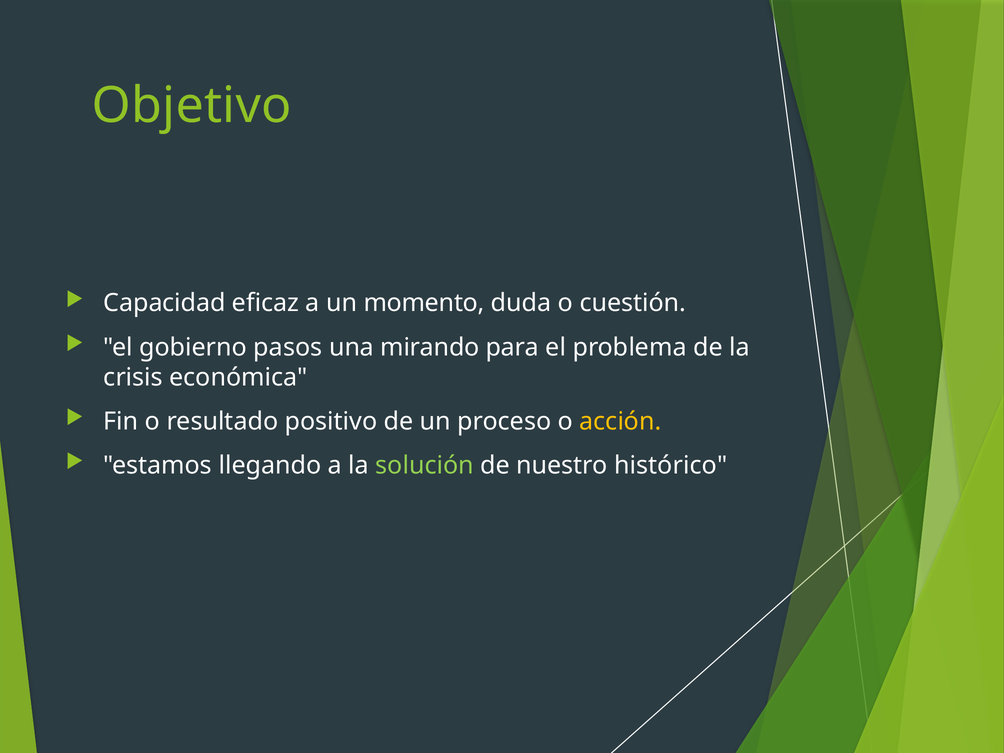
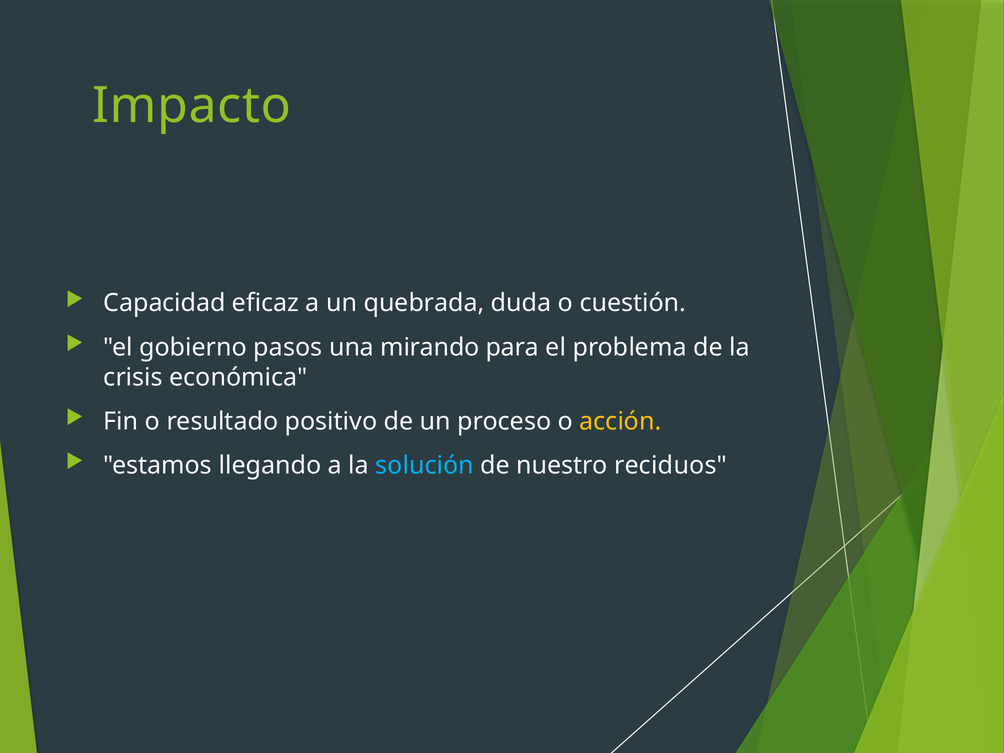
Objetivo: Objetivo -> Impacto
momento: momento -> quebrada
solución colour: light green -> light blue
histórico: histórico -> reciduos
